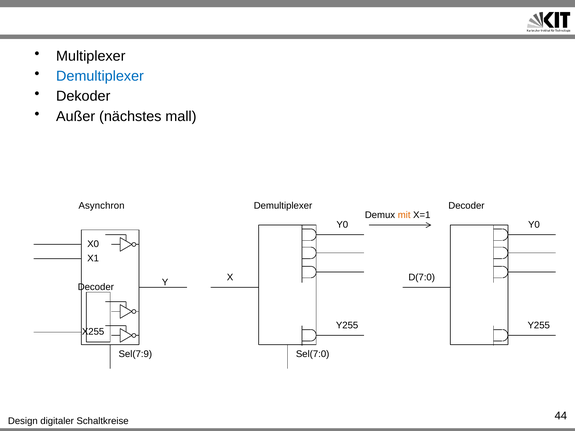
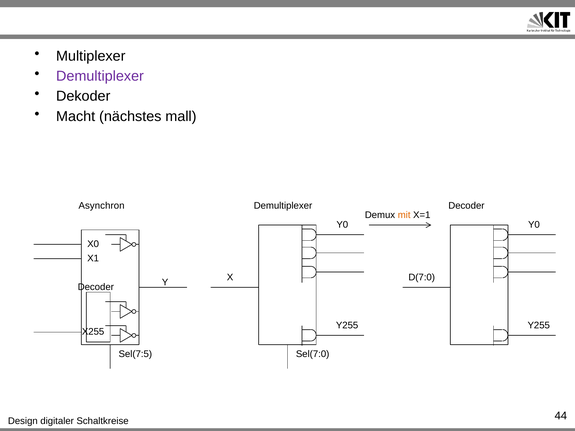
Demultiplexer at (100, 76) colour: blue -> purple
Außer: Außer -> Macht
Sel(7:9: Sel(7:9 -> Sel(7:5
